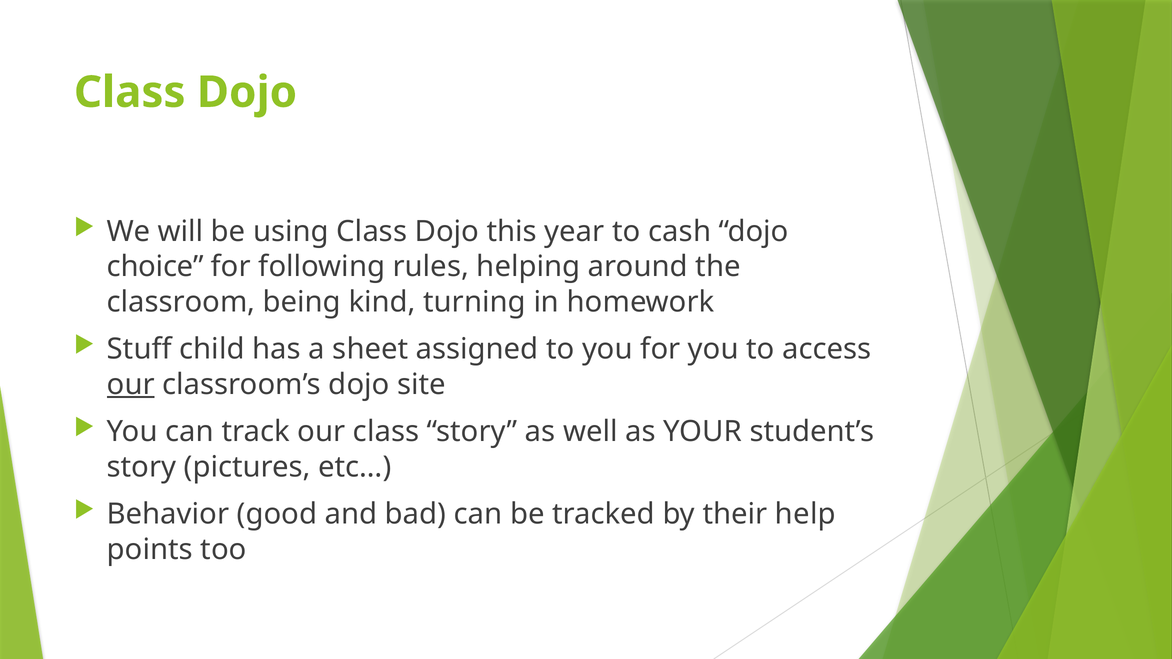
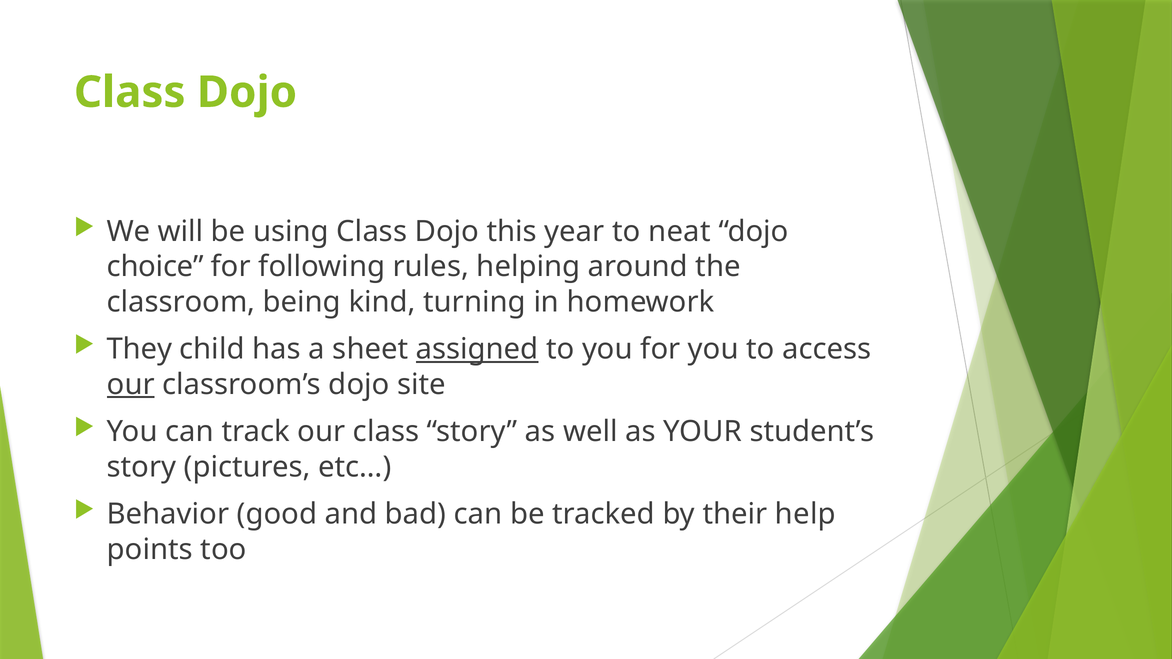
cash: cash -> neat
Stuff: Stuff -> They
assigned underline: none -> present
